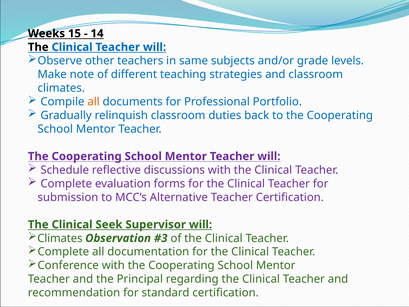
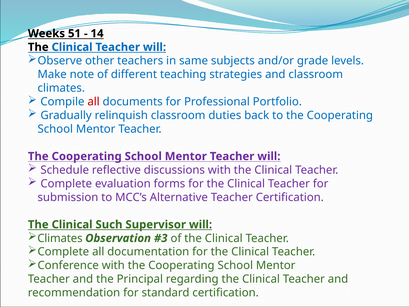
15: 15 -> 51
all at (94, 102) colour: orange -> red
Seek: Seek -> Such
